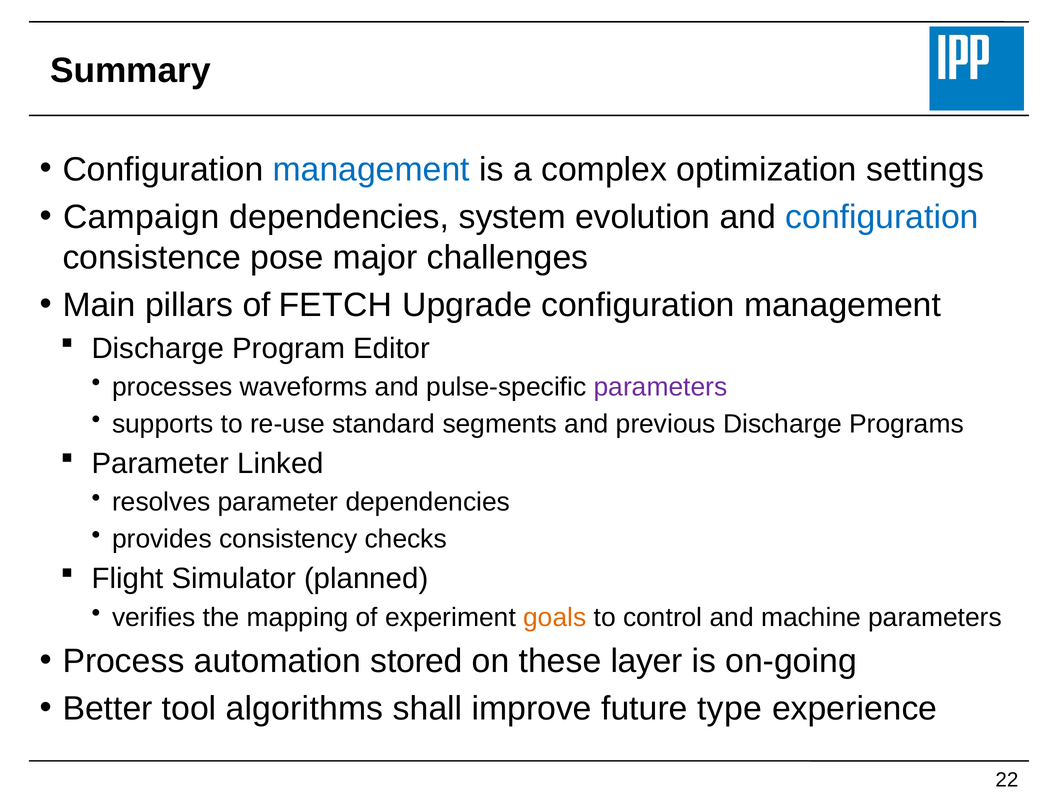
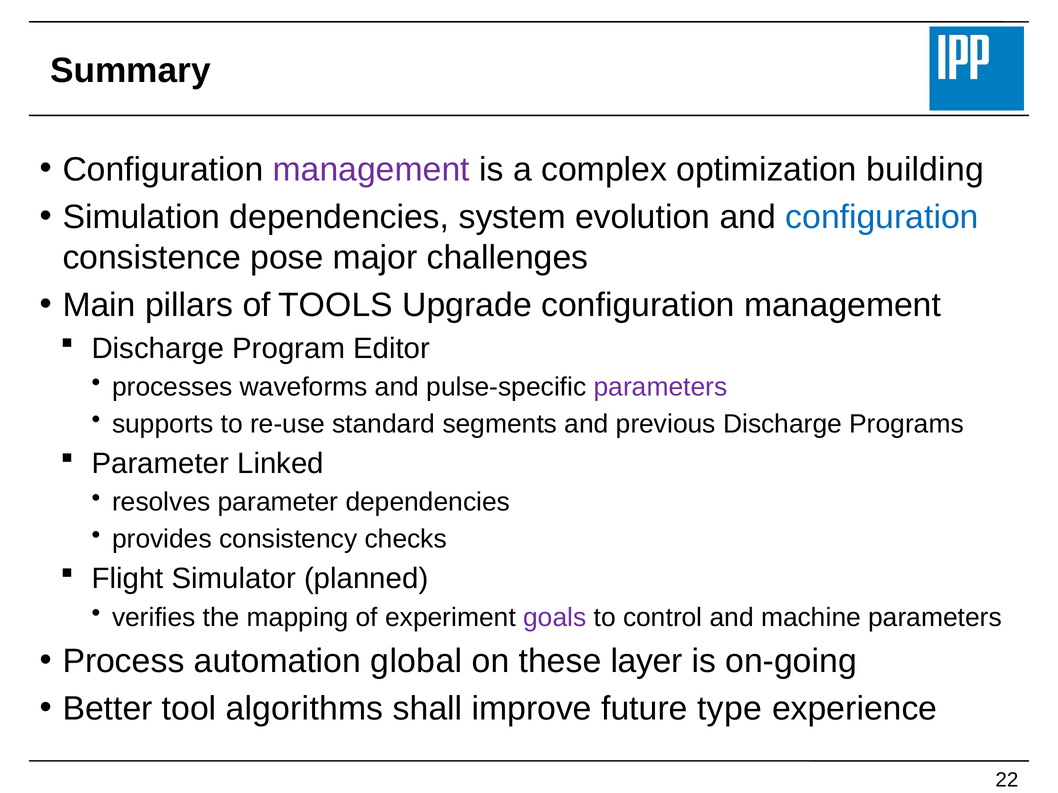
management at (371, 170) colour: blue -> purple
settings: settings -> building
Campaign: Campaign -> Simulation
FETCH: FETCH -> TOOLS
goals colour: orange -> purple
stored: stored -> global
